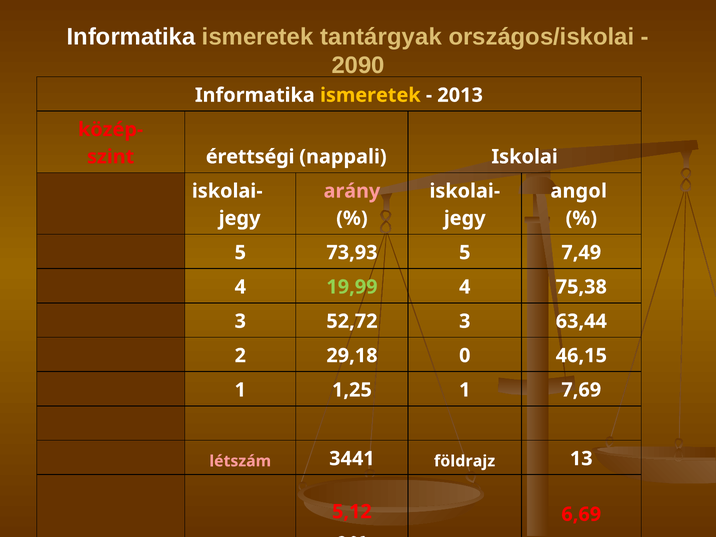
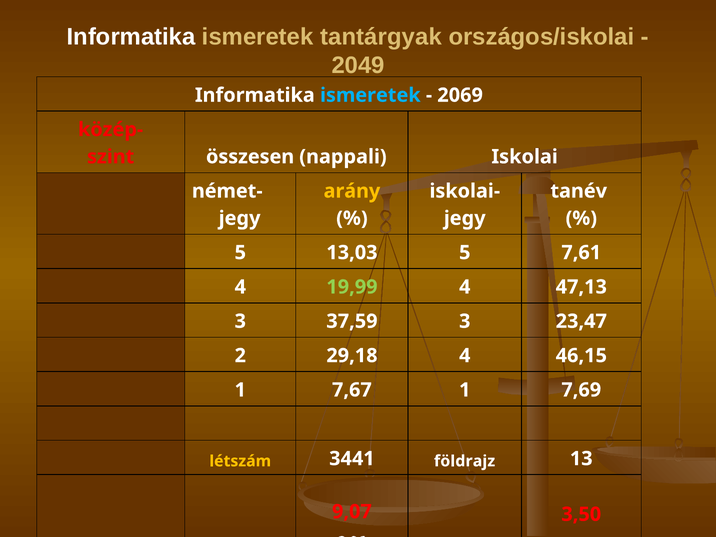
2090: 2090 -> 2049
ismeretek at (370, 95) colour: yellow -> light blue
2013: 2013 -> 2069
érettségi: érettségi -> összesen
iskolai- at (227, 191): iskolai- -> német-
arány colour: pink -> yellow
angol: angol -> tanév
73,93: 73,93 -> 13,03
7,49: 7,49 -> 7,61
75,38: 75,38 -> 47,13
52,72: 52,72 -> 37,59
63,44: 63,44 -> 23,47
29,18 0: 0 -> 4
1,25: 1,25 -> 7,67
létszám colour: pink -> yellow
5,12: 5,12 -> 9,07
6,69: 6,69 -> 3,50
